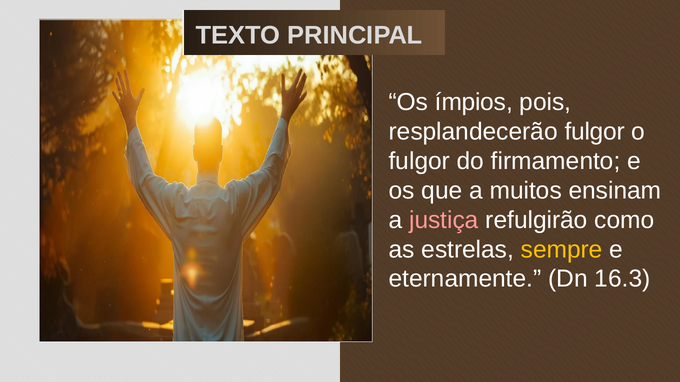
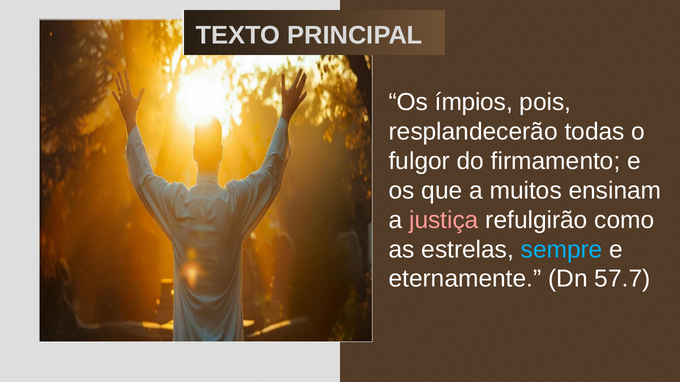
resplandecerão fulgor: fulgor -> todas
sempre colour: yellow -> light blue
16.3: 16.3 -> 57.7
